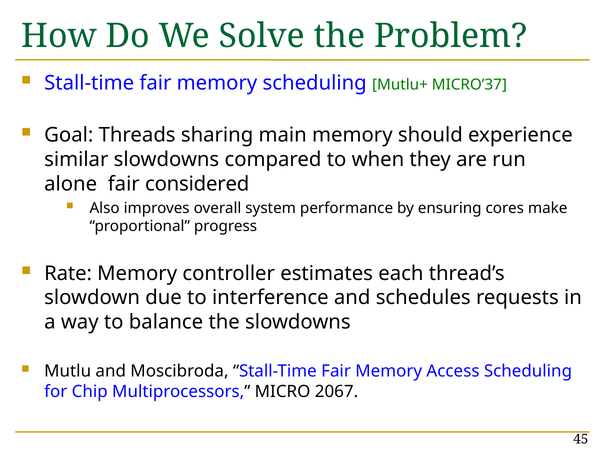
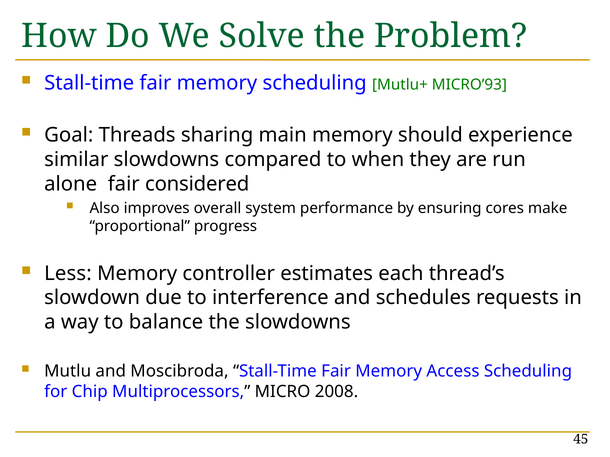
MICRO’37: MICRO’37 -> MICRO’93
Rate: Rate -> Less
2067: 2067 -> 2008
